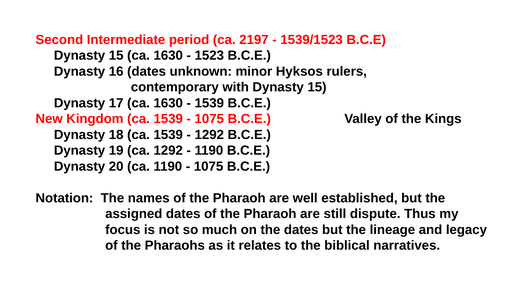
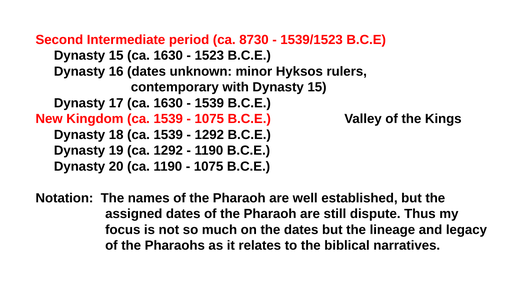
2197: 2197 -> 8730
